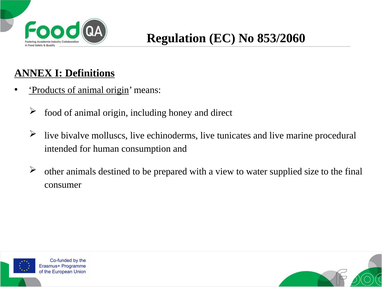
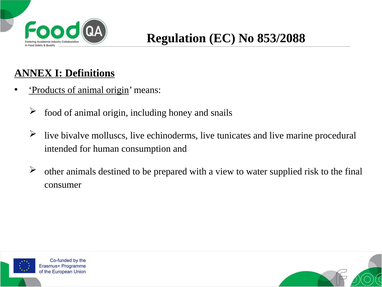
853/2060: 853/2060 -> 853/2088
direct: direct -> snails
size: size -> risk
